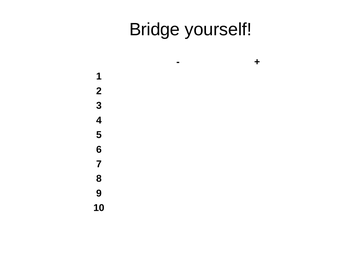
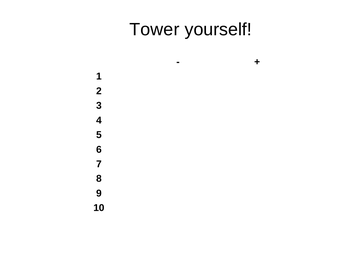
Bridge: Bridge -> Tower
